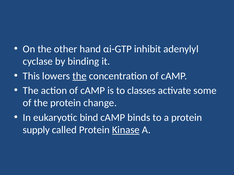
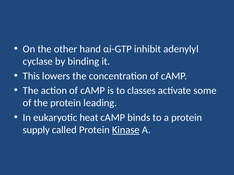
the at (79, 76) underline: present -> none
change: change -> leading
bind: bind -> heat
